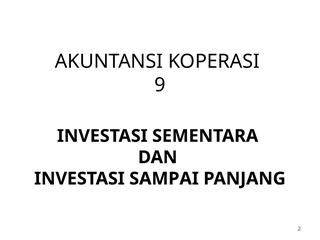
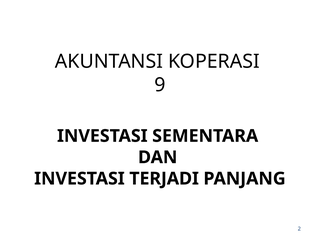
SAMPAI: SAMPAI -> TERJADI
